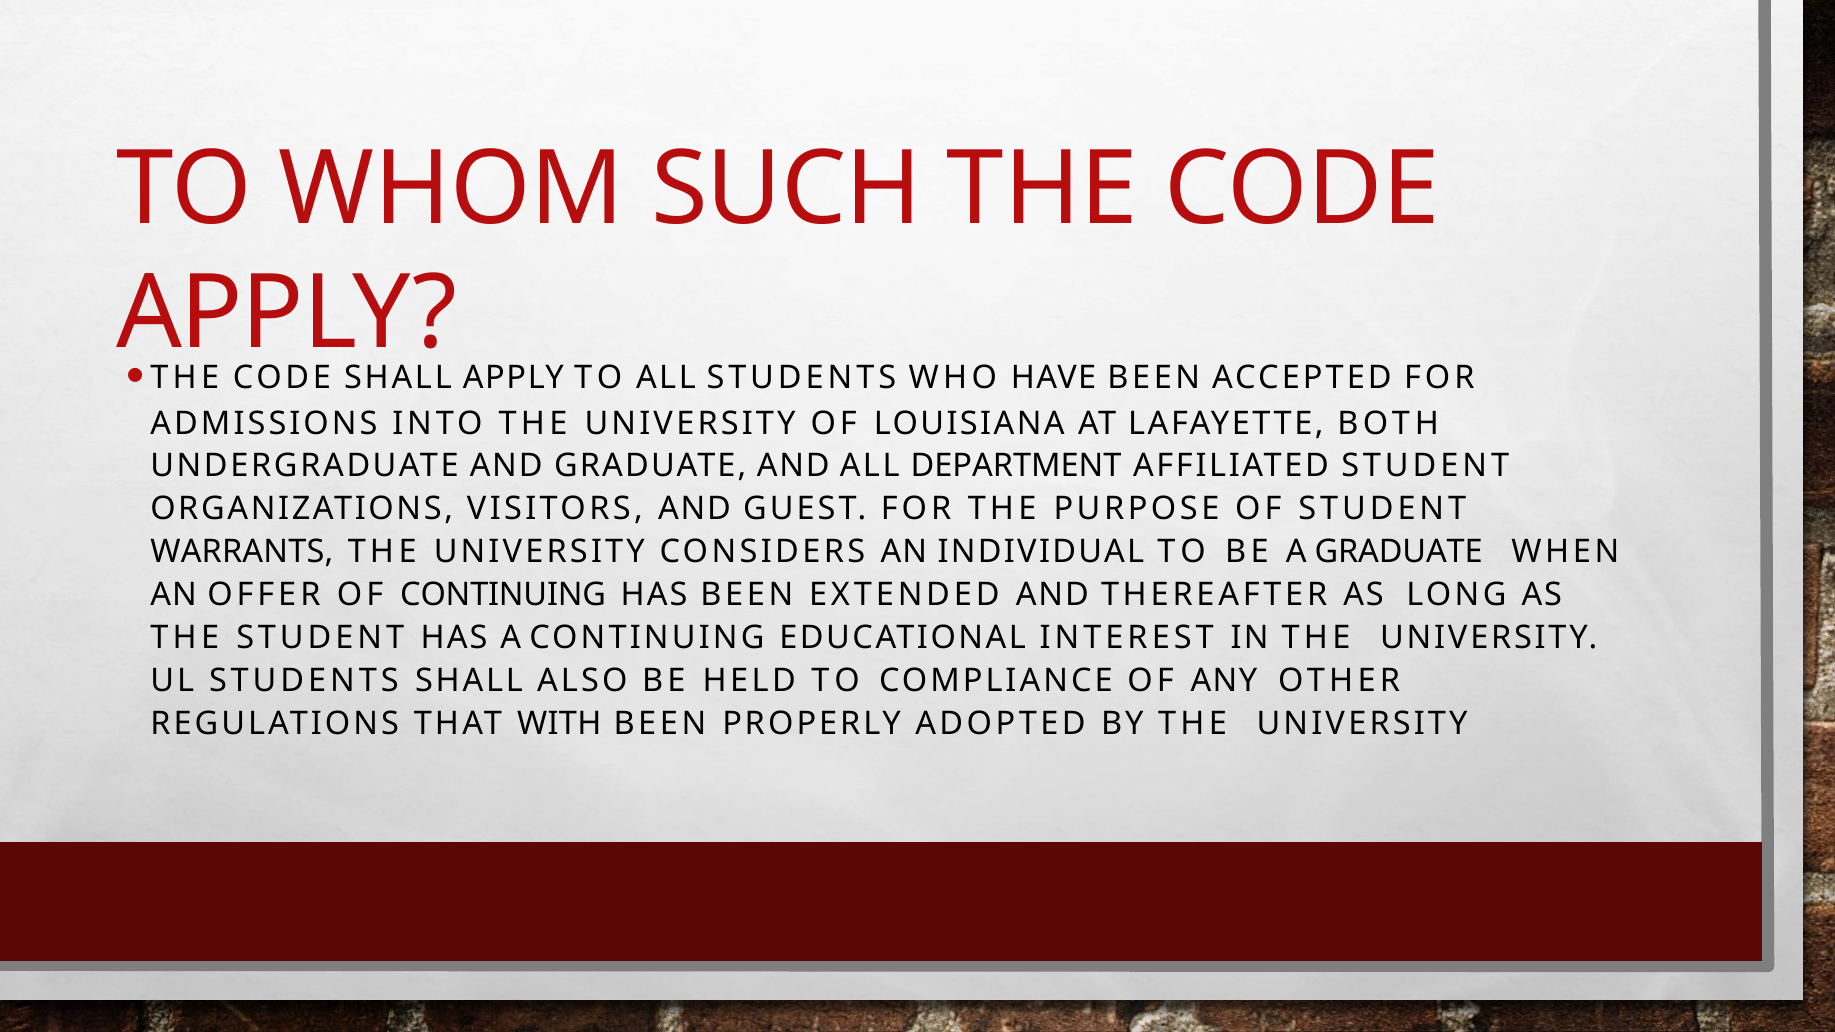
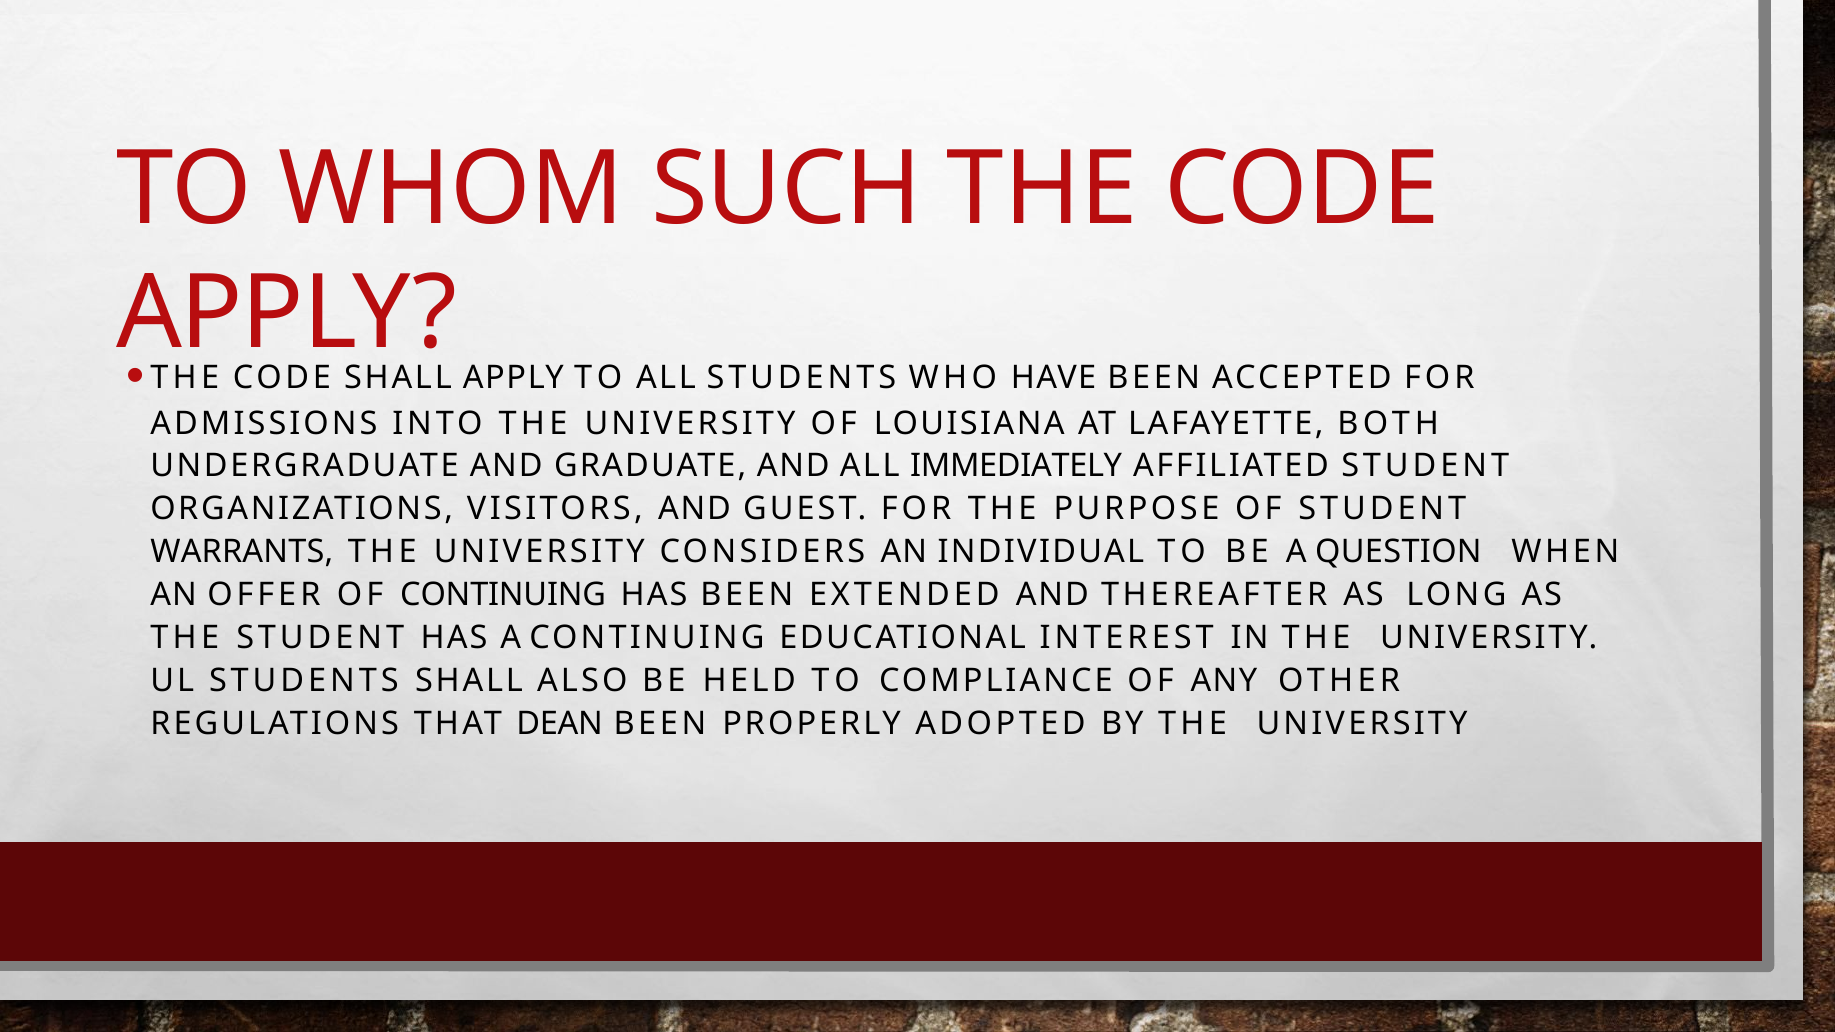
DEPARTMENT: DEPARTMENT -> IMMEDIATELY
A GRADUATE: GRADUATE -> QUESTION
WITH: WITH -> DEAN
